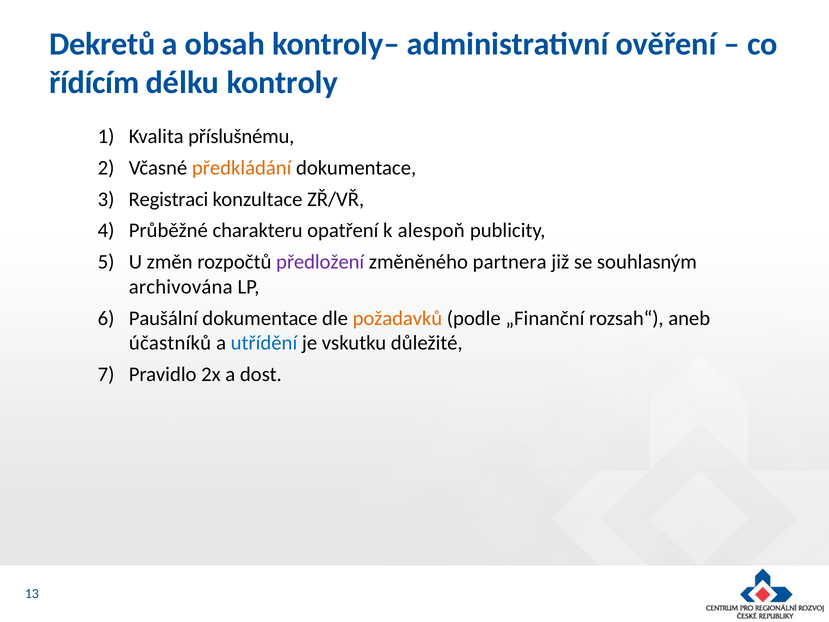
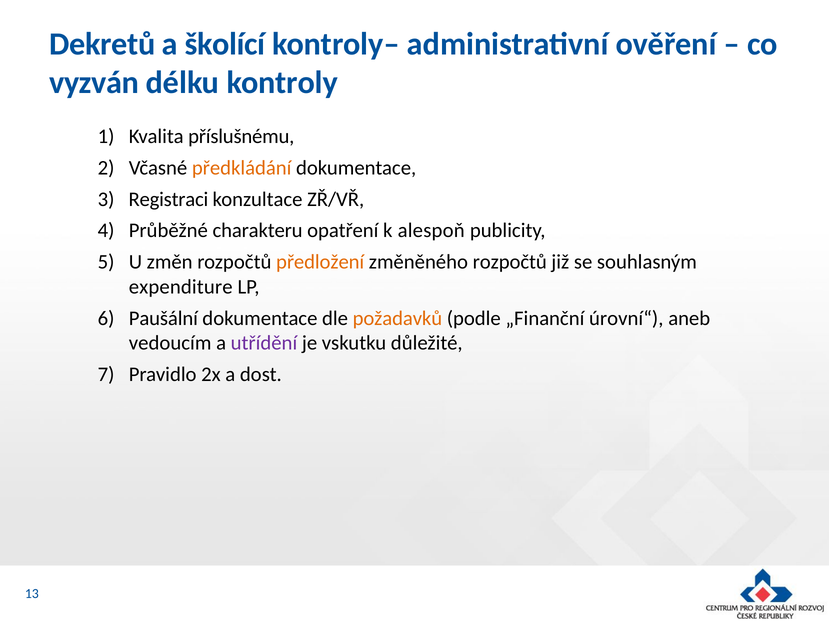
obsah: obsah -> školící
řídícím: řídícím -> vyzván
předložení colour: purple -> orange
změněného partnera: partnera -> rozpočtů
archivována: archivována -> expenditure
rozsah“: rozsah“ -> úrovní“
účastníků: účastníků -> vedoucím
utřídění colour: blue -> purple
